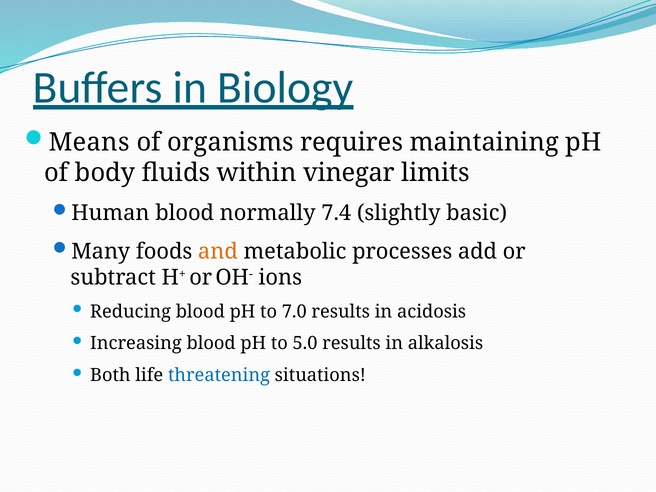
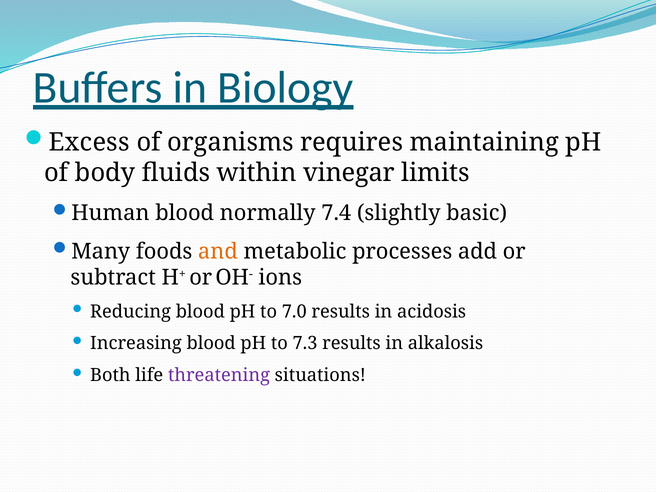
Means: Means -> Excess
5.0: 5.0 -> 7.3
threatening colour: blue -> purple
